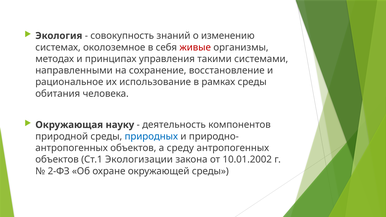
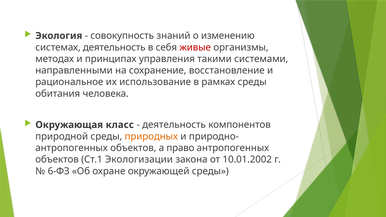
системах околоземное: околоземное -> деятельность
науку: науку -> класс
природных colour: blue -> orange
среду: среду -> право
2-ФЗ: 2-ФЗ -> 6-ФЗ
